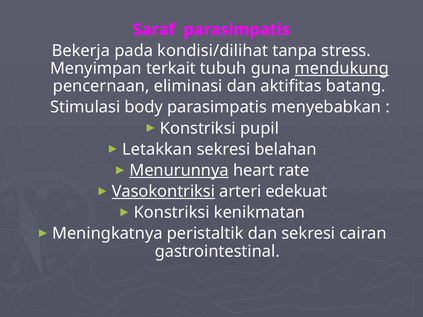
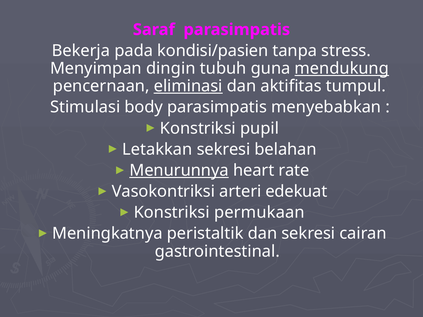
kondisi/dilihat: kondisi/dilihat -> kondisi/pasien
terkait: terkait -> dingin
eliminasi underline: none -> present
batang: batang -> tumpul
Vasokontriksi underline: present -> none
kenikmatan: kenikmatan -> permukaan
